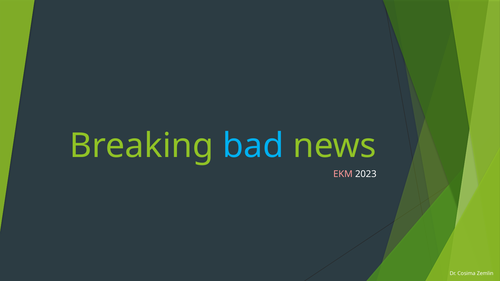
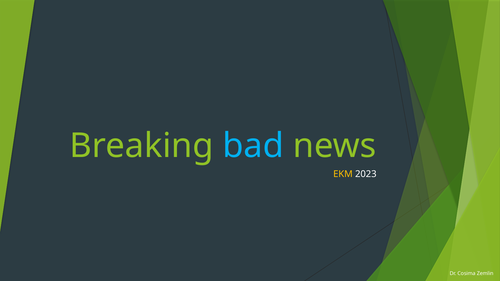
EKM colour: pink -> yellow
